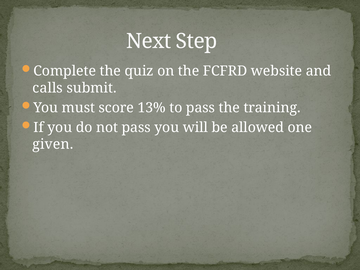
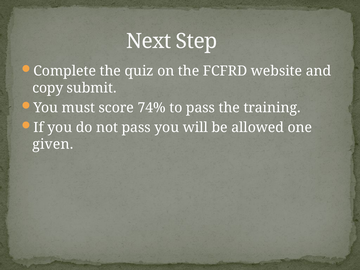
calls: calls -> copy
13%: 13% -> 74%
